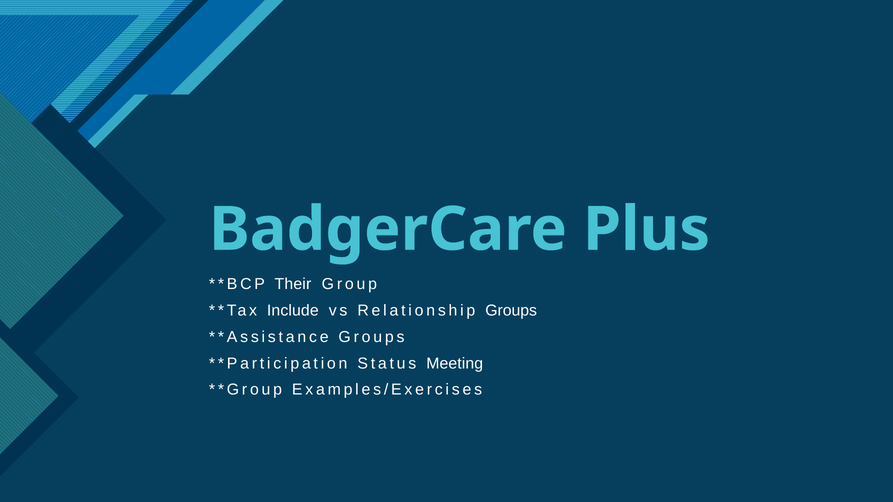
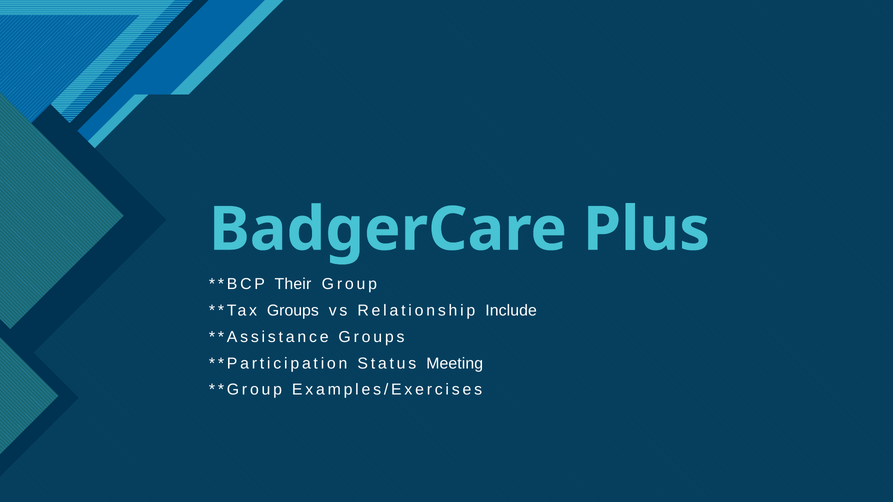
Include at (293, 311): Include -> Groups
Relationship Groups: Groups -> Include
